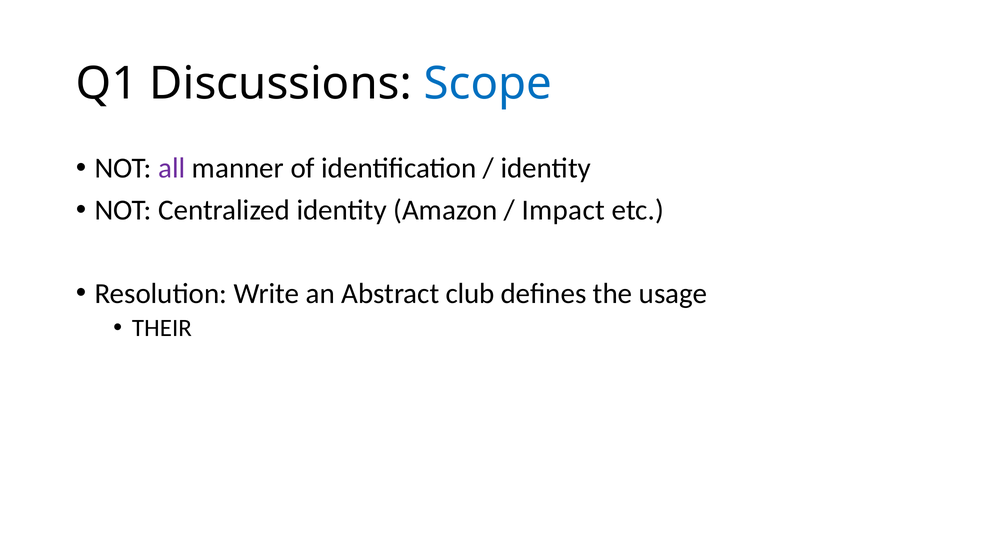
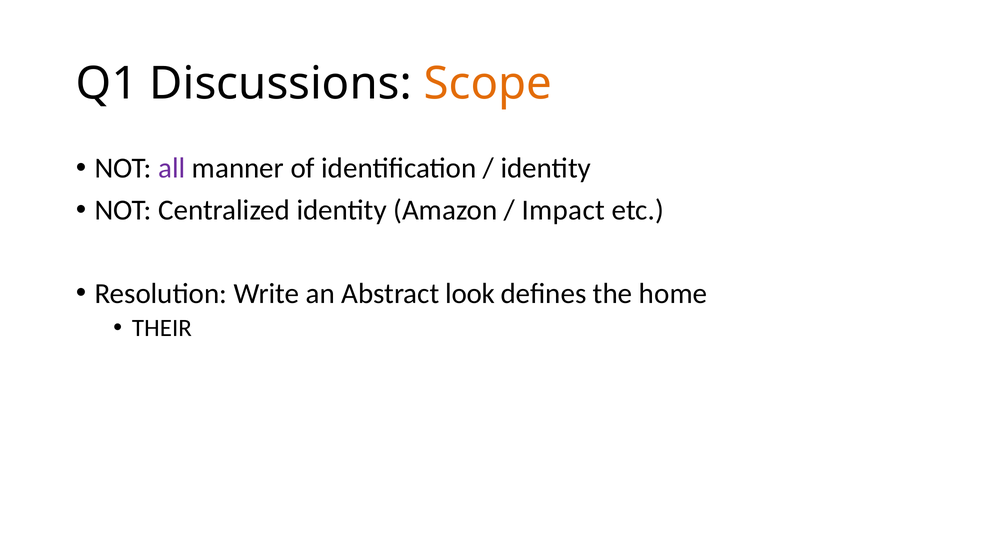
Scope colour: blue -> orange
club: club -> look
usage: usage -> home
